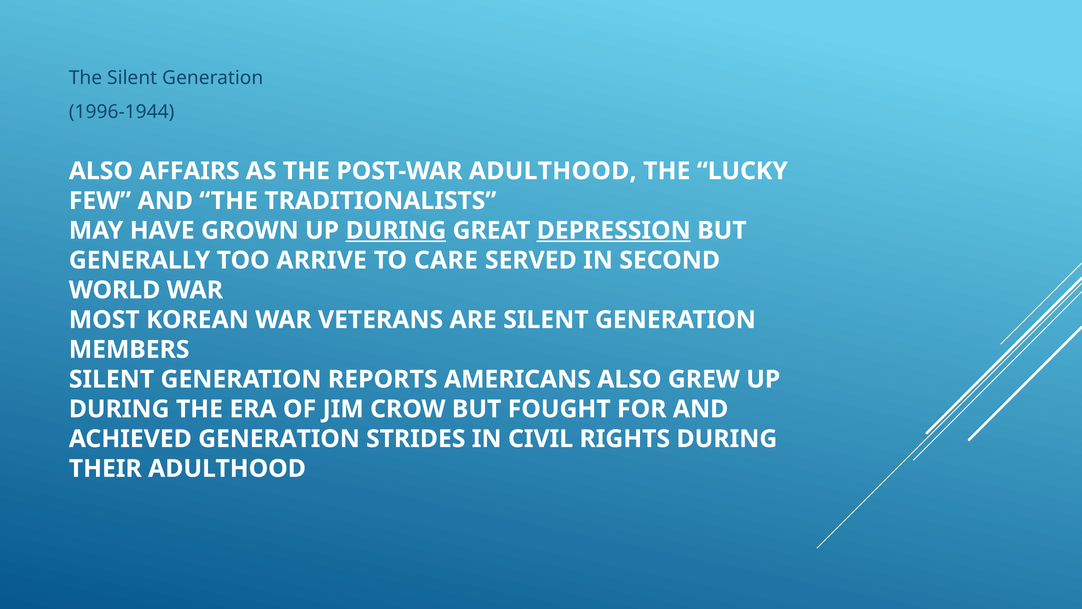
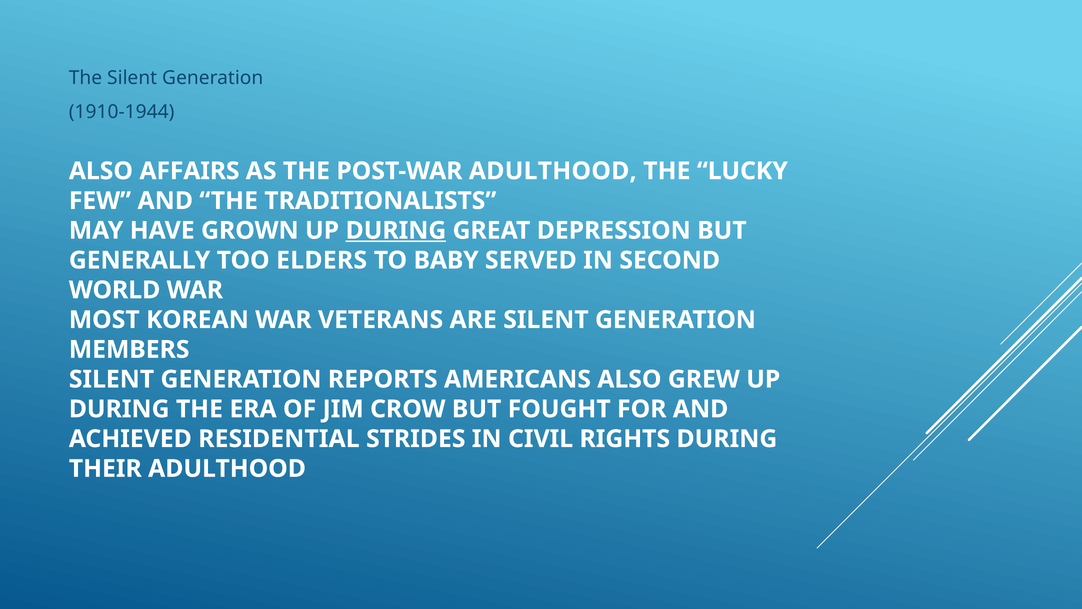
1996-1944: 1996-1944 -> 1910-1944
DEPRESSION underline: present -> none
ARRIVE: ARRIVE -> ELDERS
CARE: CARE -> BABY
ACHIEVED GENERATION: GENERATION -> RESIDENTIAL
